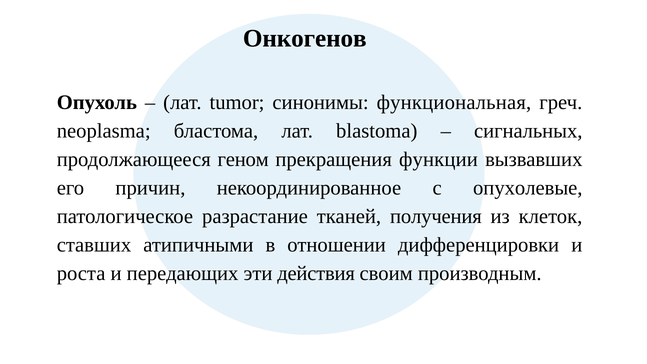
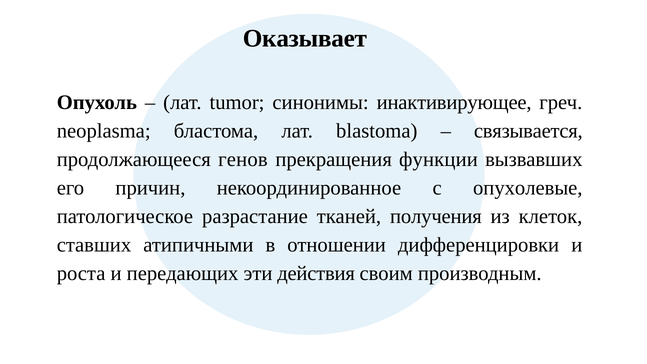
Онкогенов: Онкогенов -> Оказывает
функциональная: функциональная -> инактивирующее
сигнальных: сигнальных -> связывается
геном: геном -> генов
